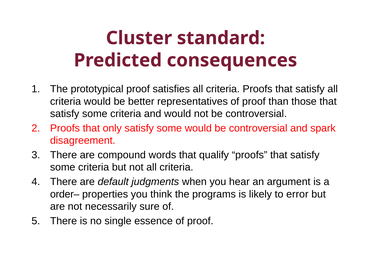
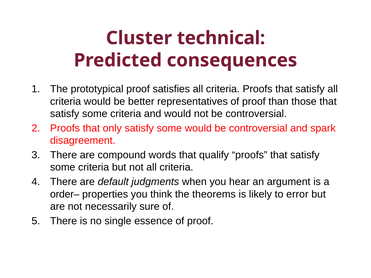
standard: standard -> technical
programs: programs -> theorems
